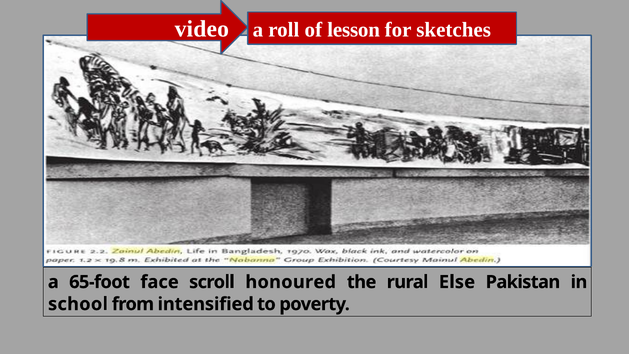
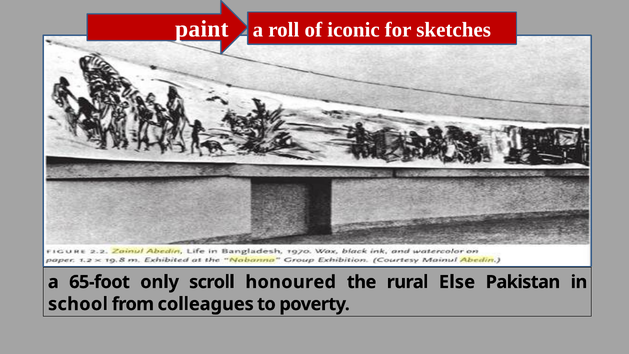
video: video -> paint
lesson: lesson -> iconic
face: face -> only
intensified: intensified -> colleagues
